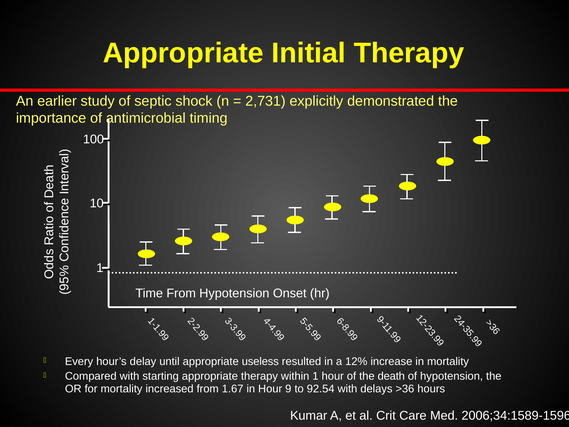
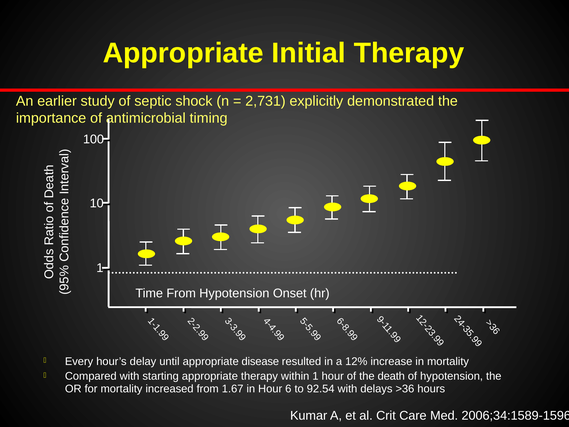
useless: useless -> disease
Hour 9: 9 -> 6
